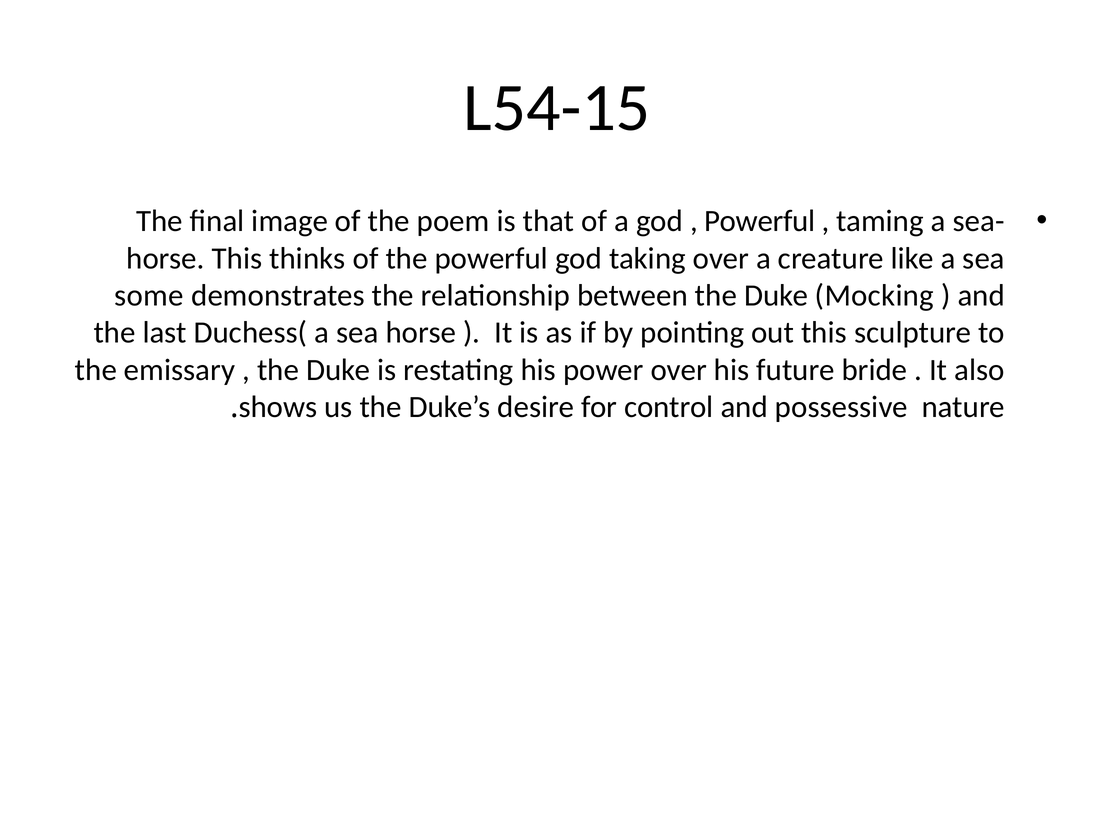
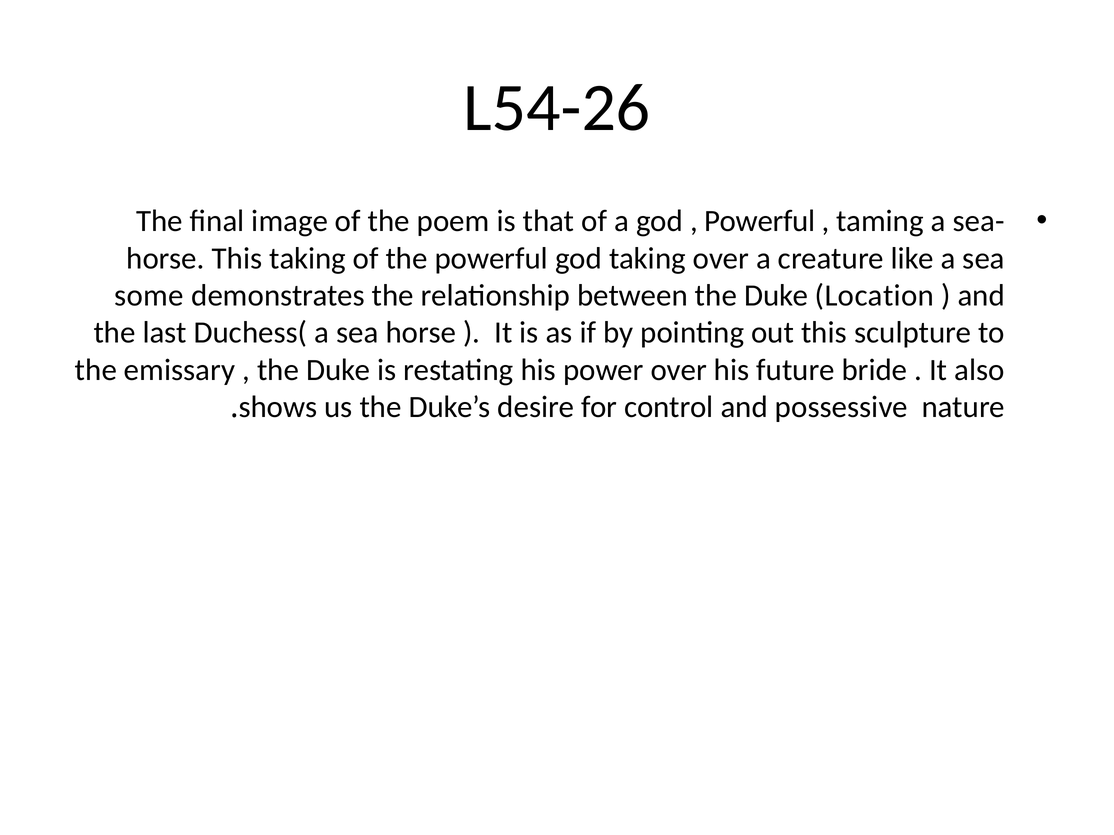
L54-15: L54-15 -> L54-26
This thinks: thinks -> taking
Mocking: Mocking -> Location
